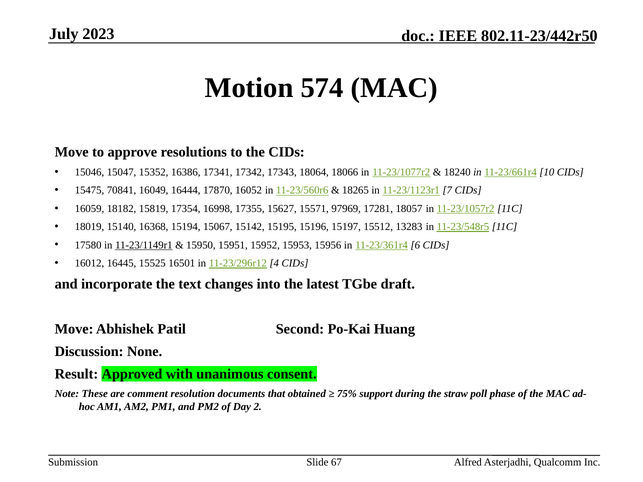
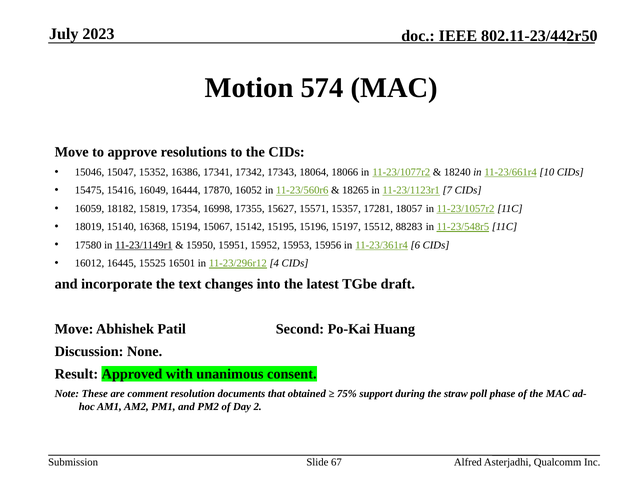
70841: 70841 -> 15416
97969: 97969 -> 15357
13283: 13283 -> 88283
